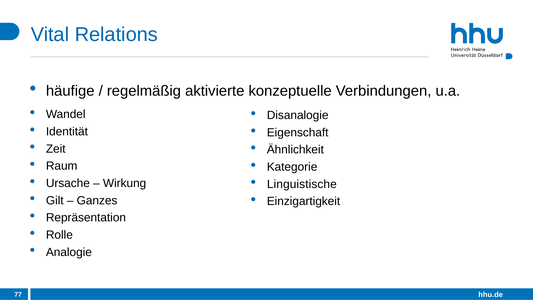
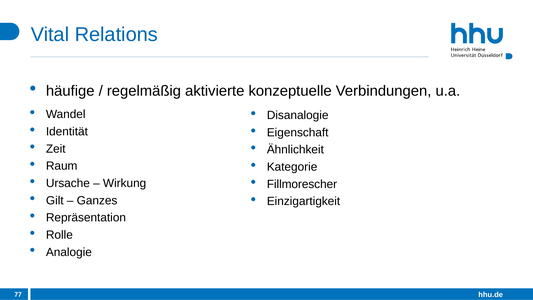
Linguistische: Linguistische -> Fillmorescher
